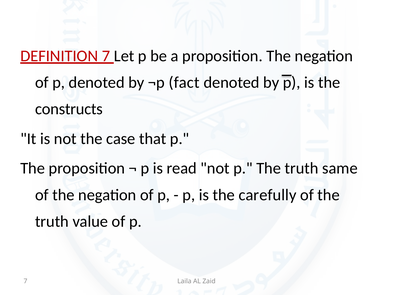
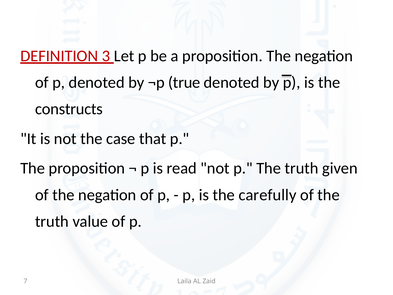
DEFINITION 7: 7 -> 3
fact: fact -> true
same: same -> given
